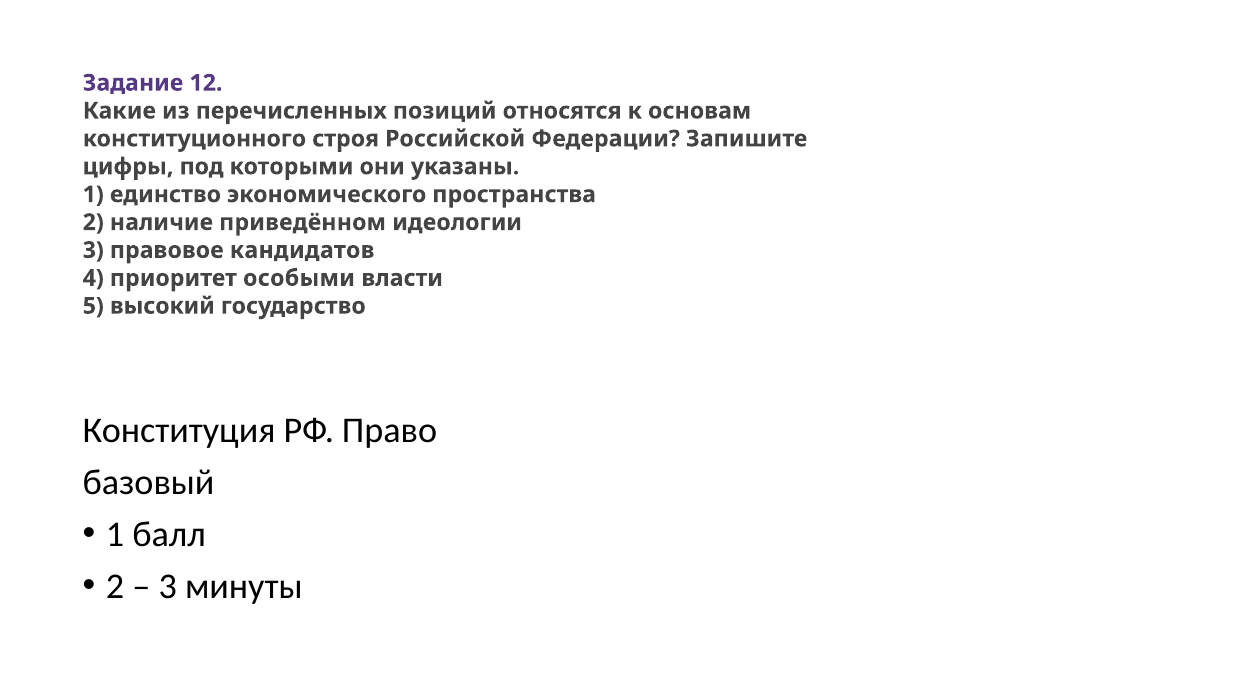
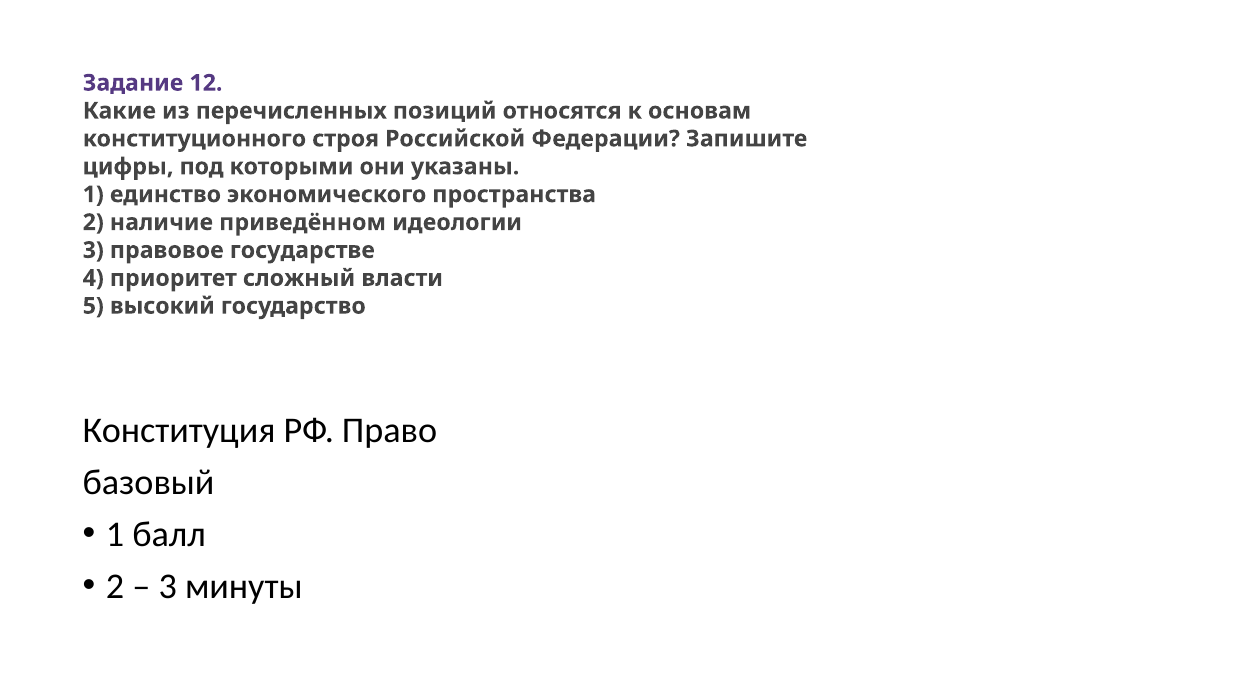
кандидатов: кандидатов -> государстве
особыми: особыми -> сложный
